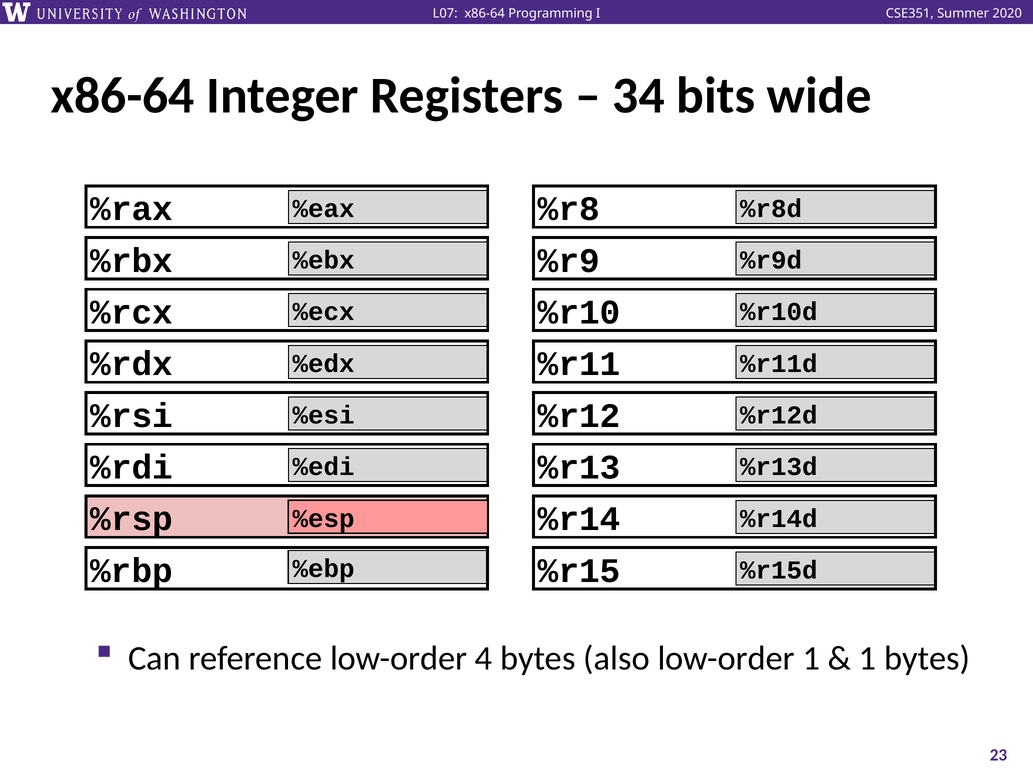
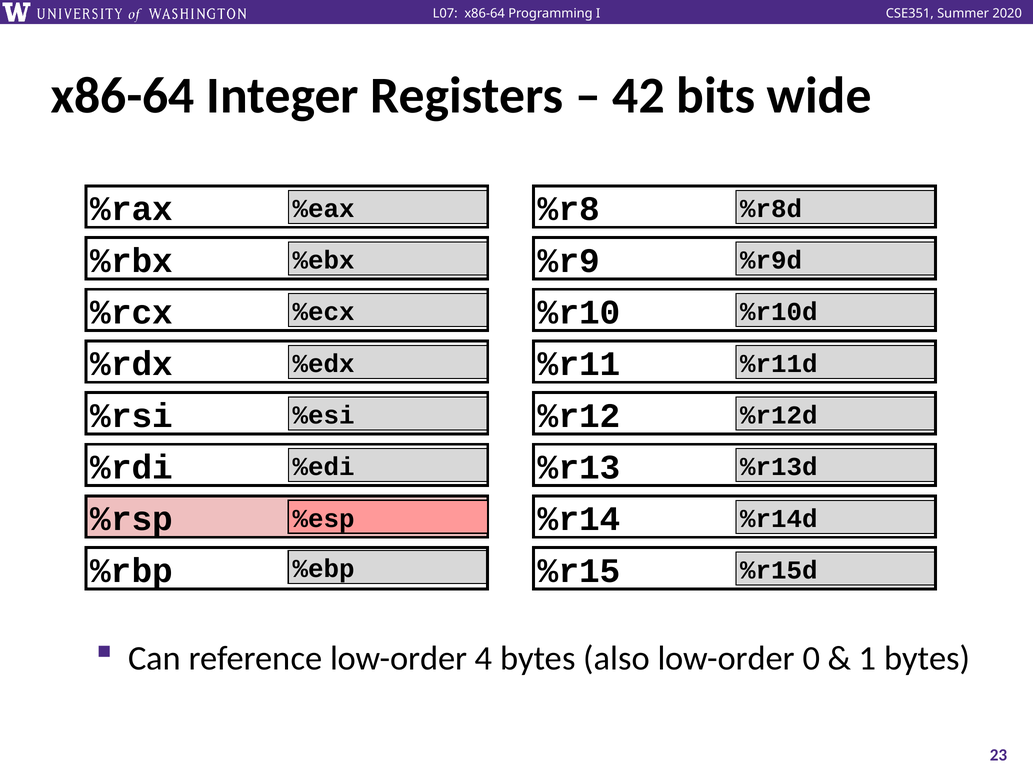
34: 34 -> 42
low-order 1: 1 -> 0
